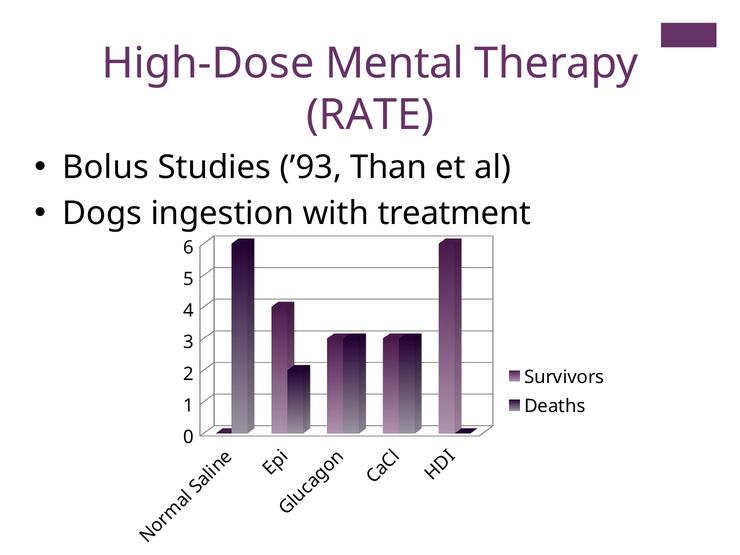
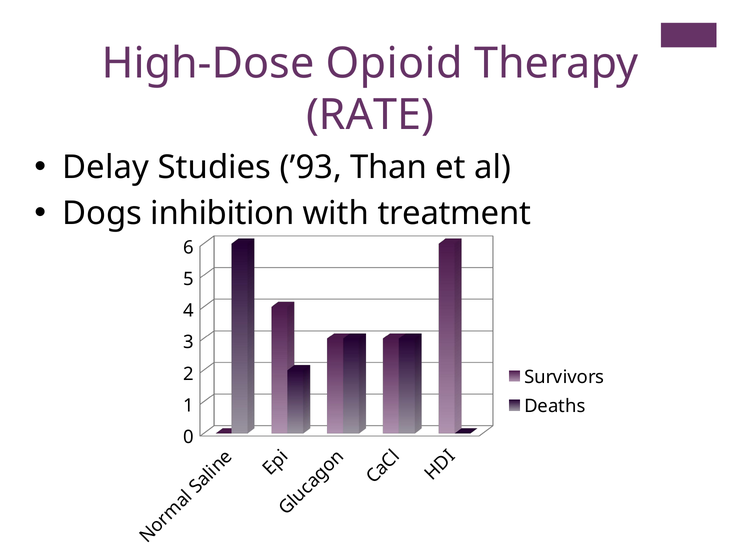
Mental: Mental -> Opioid
Bolus: Bolus -> Delay
ingestion: ingestion -> inhibition
